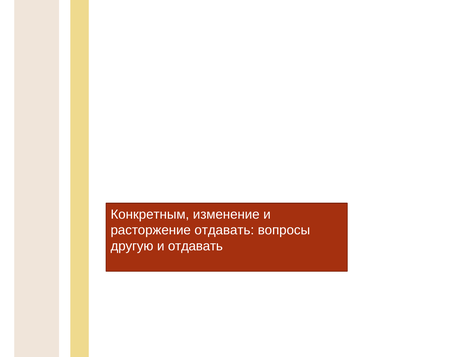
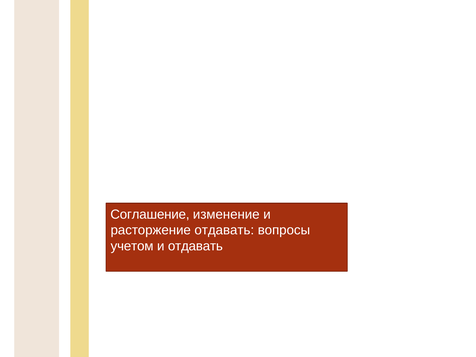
Конкретным: Конкретным -> Соглашение
другую: другую -> учетом
